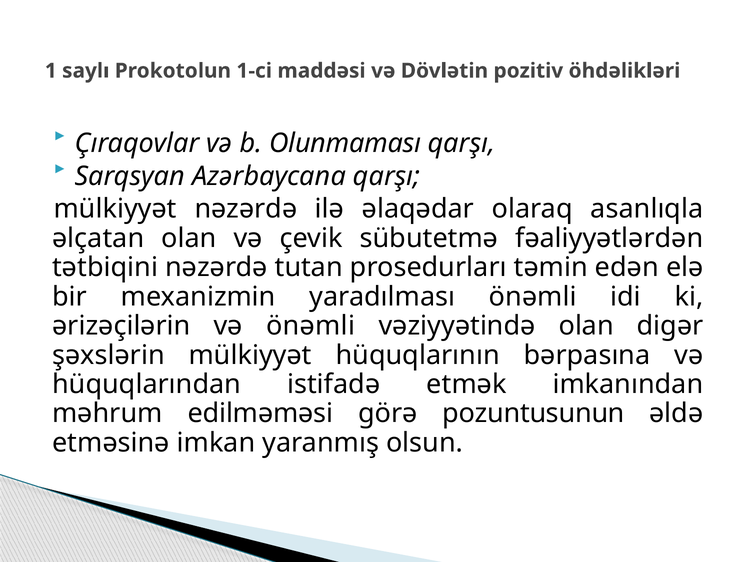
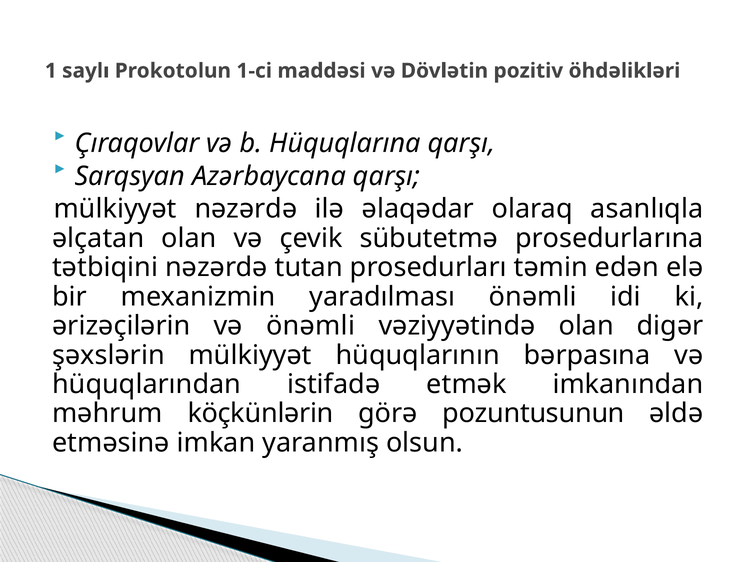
Olunmaması: Olunmaması -> Hüquqlarına
fəaliyyətlərdən: fəaliyyətlərdən -> prosedurlarına
edilməməsi: edilməməsi -> köçkünlərin
